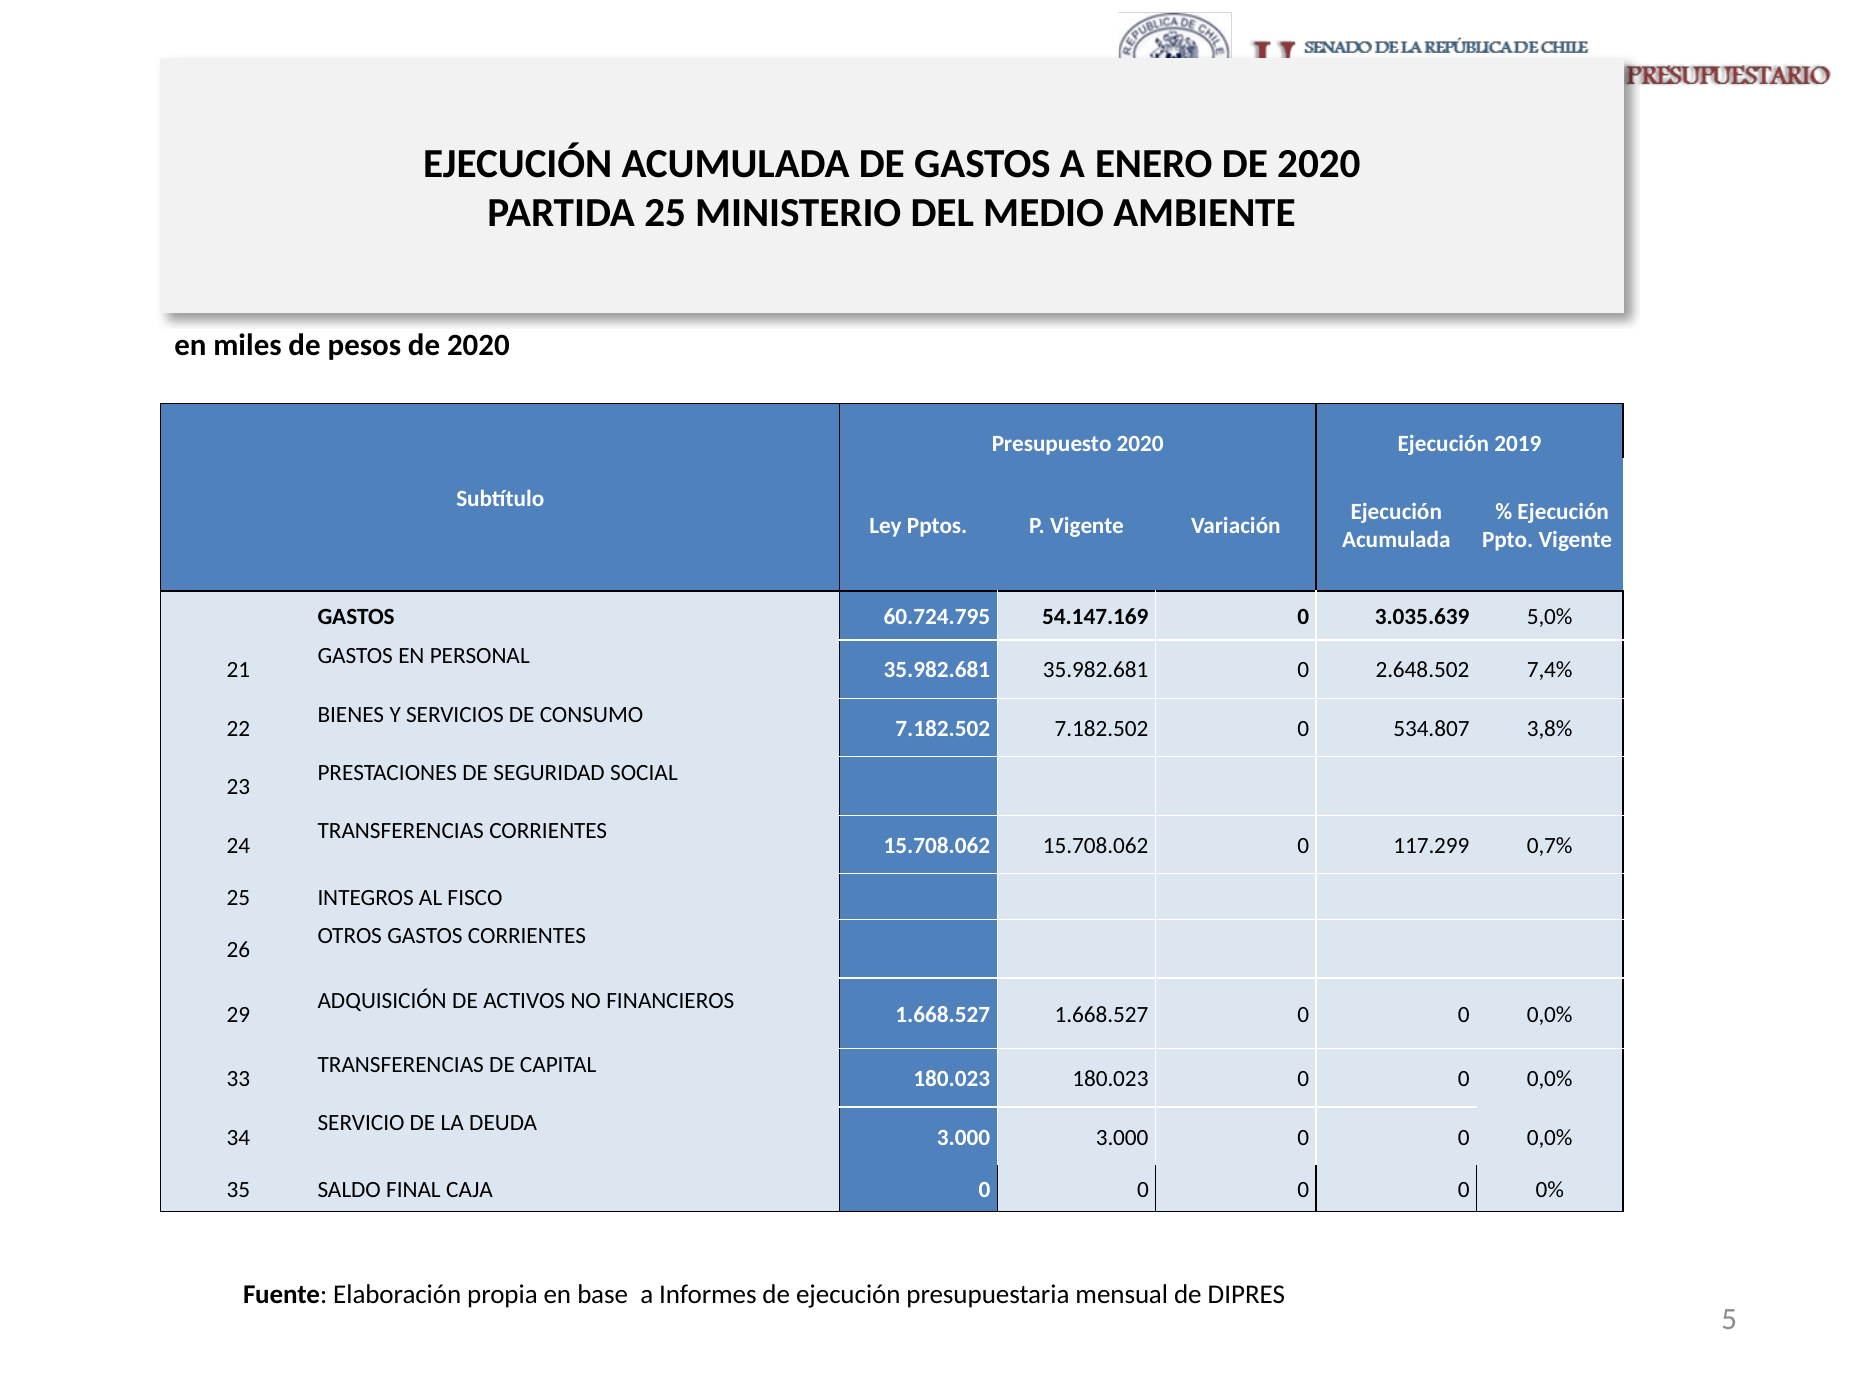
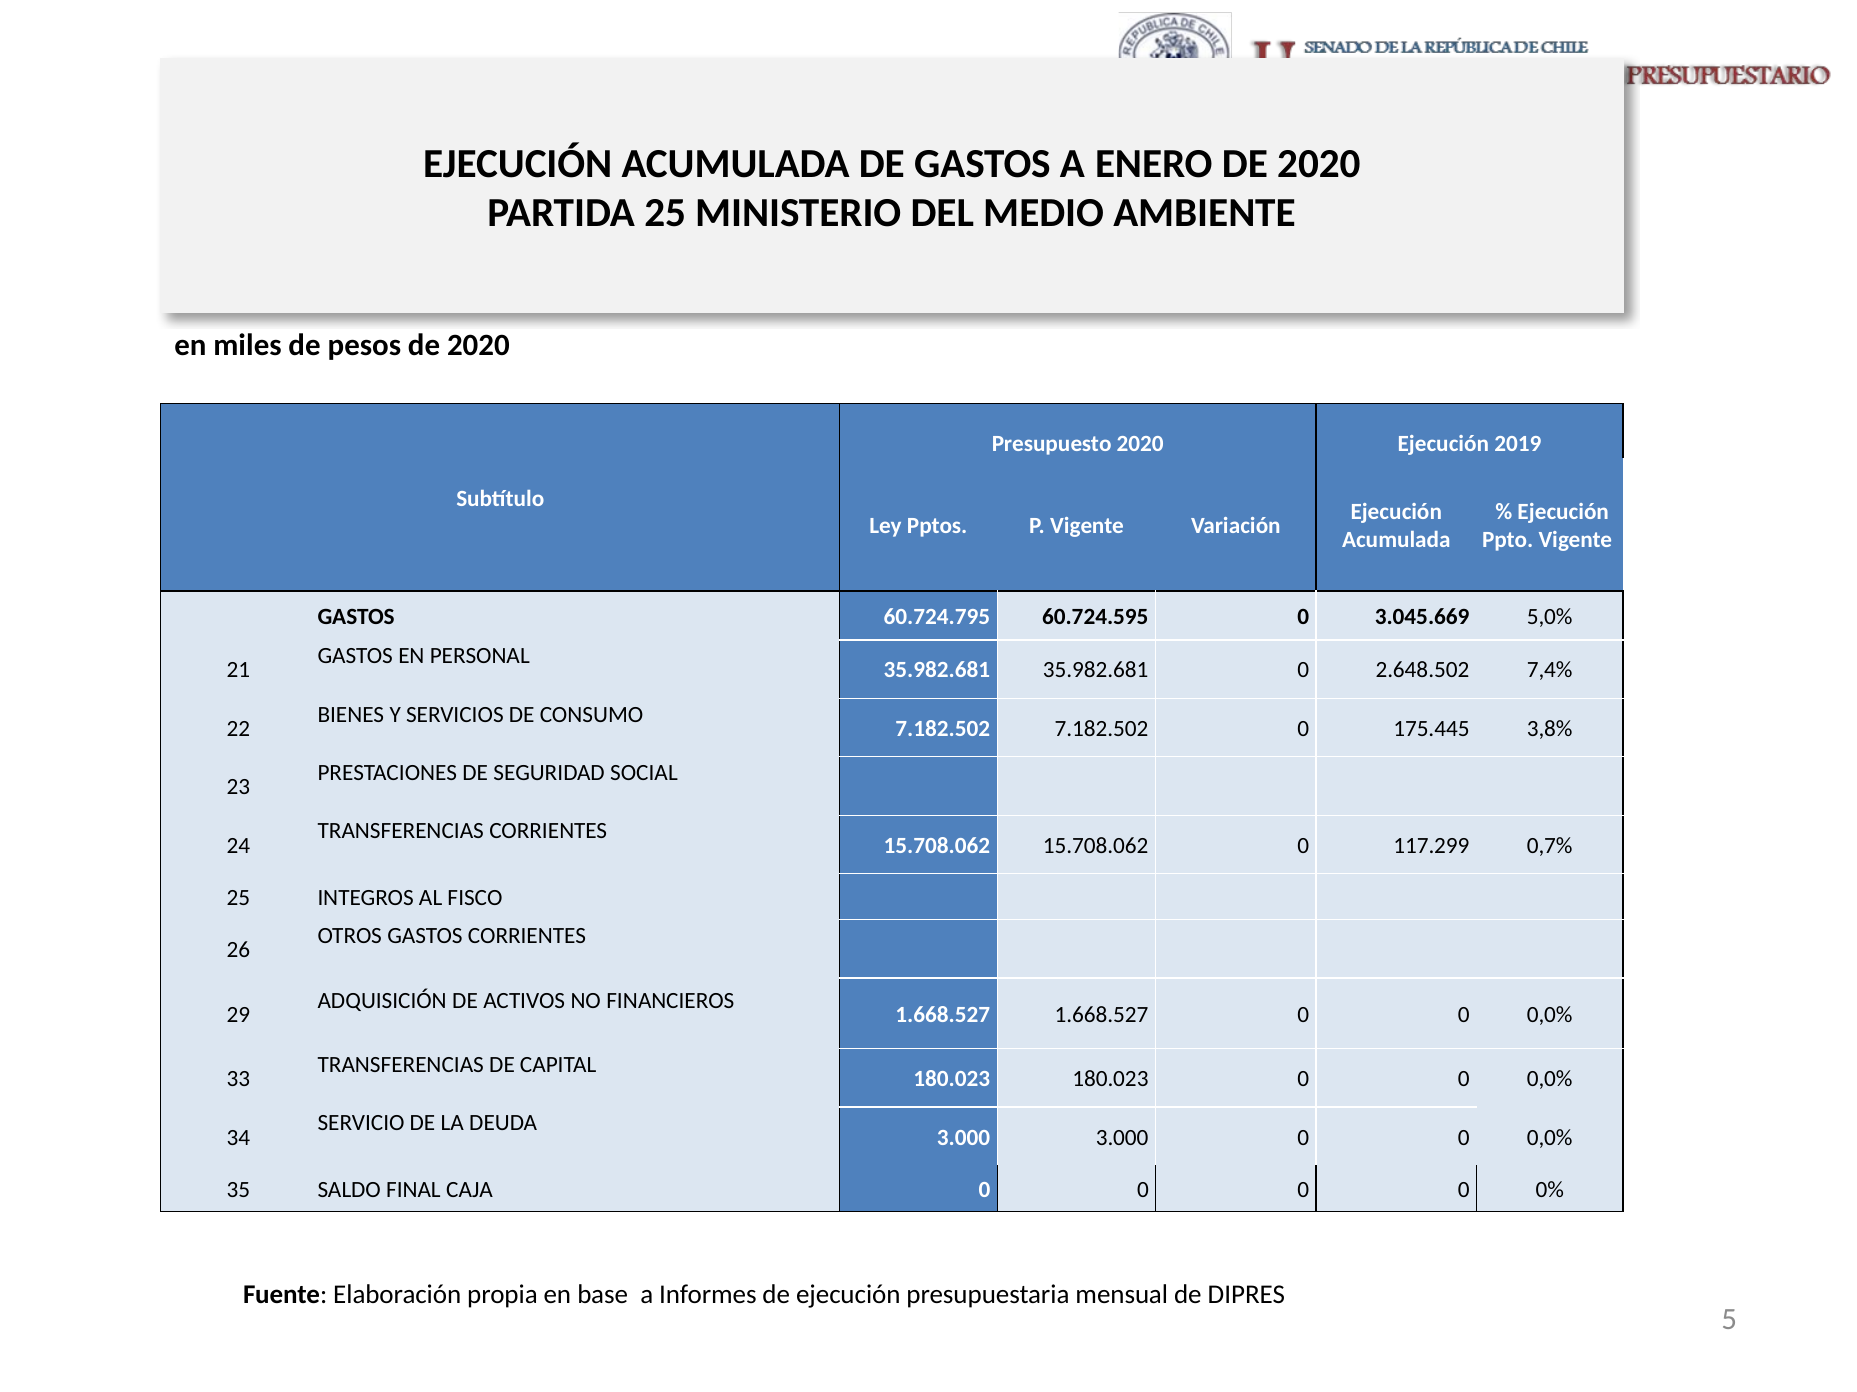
54.147.169: 54.147.169 -> 60.724.595
3.035.639: 3.035.639 -> 3.045.669
534.807: 534.807 -> 175.445
